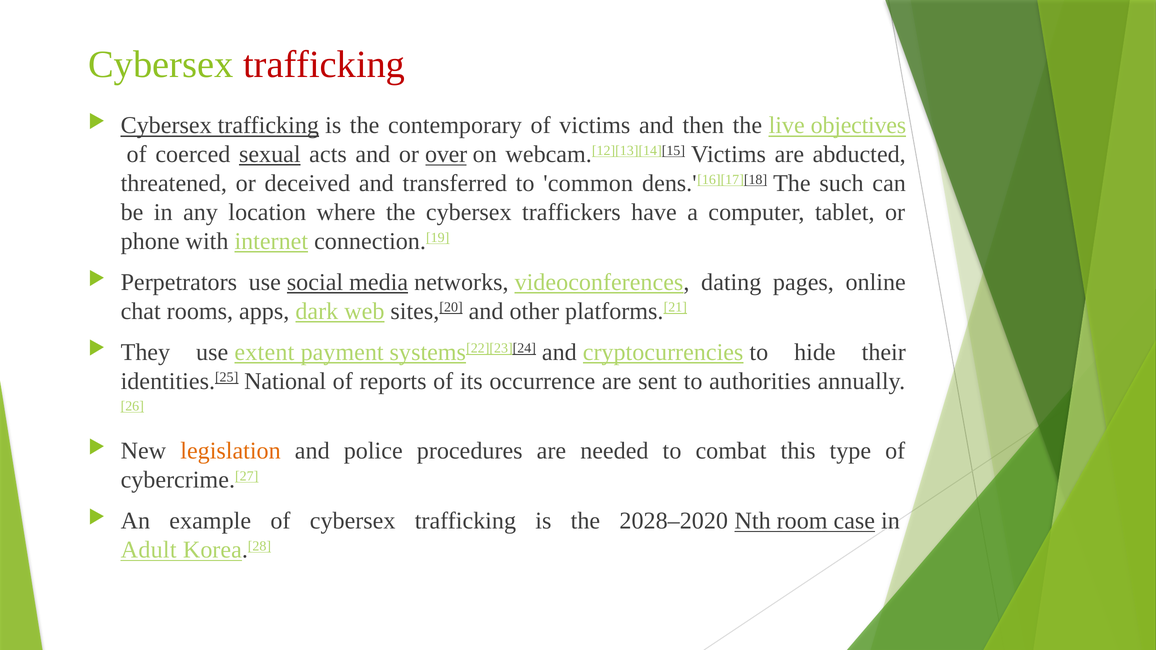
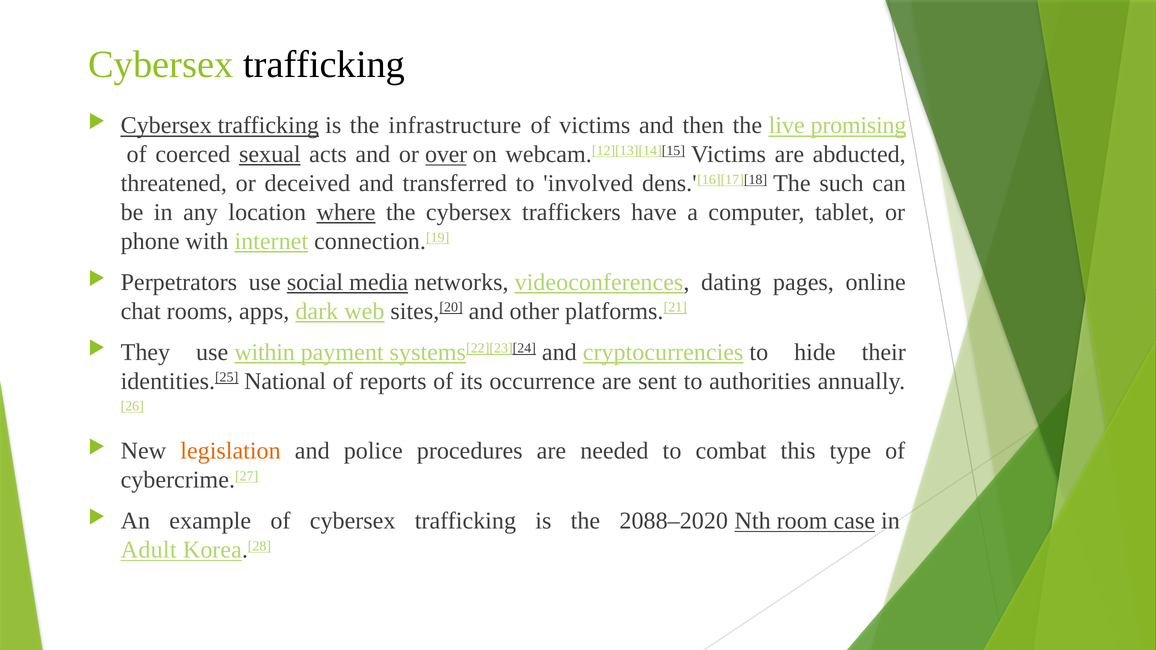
trafficking at (324, 65) colour: red -> black
contemporary: contemporary -> infrastructure
objectives: objectives -> promising
common: common -> involved
where underline: none -> present
extent: extent -> within
2028–2020: 2028–2020 -> 2088–2020
